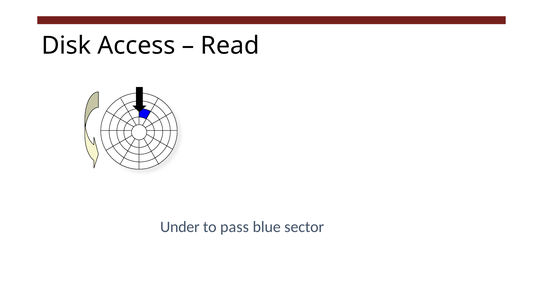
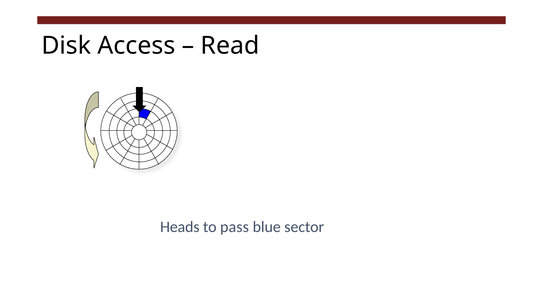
Under: Under -> Heads
